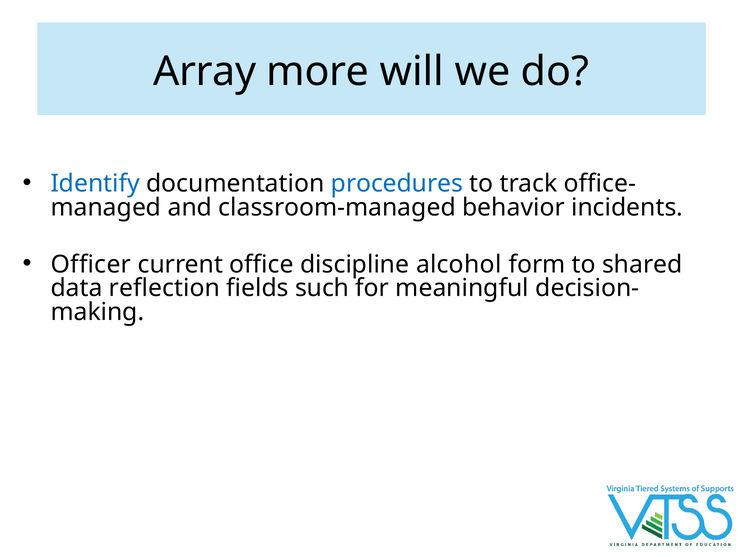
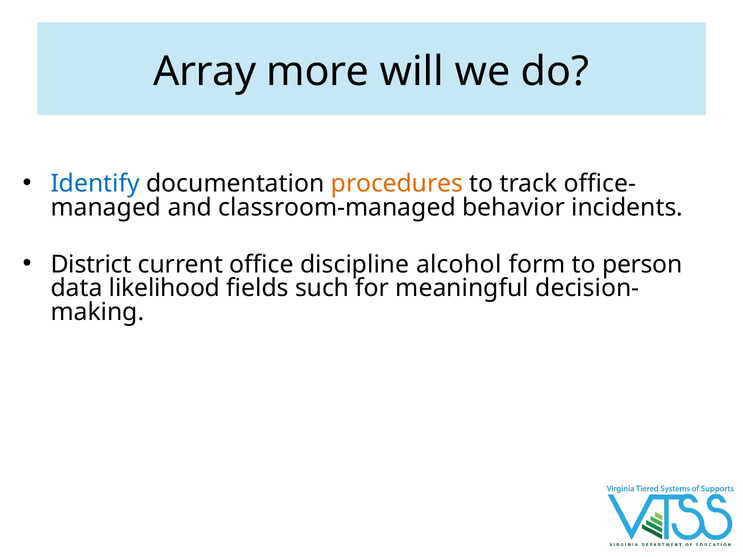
procedures colour: blue -> orange
Officer: Officer -> District
shared: shared -> person
reflection: reflection -> likelihood
